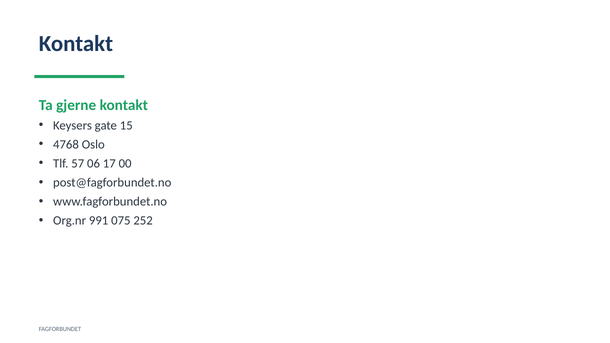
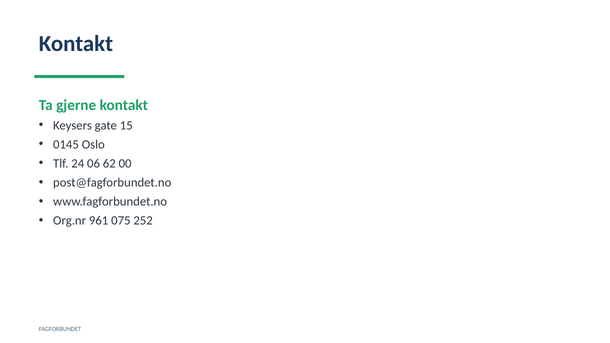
4768: 4768 -> 0145
57: 57 -> 24
17: 17 -> 62
991: 991 -> 961
